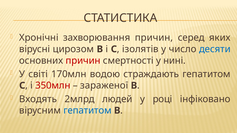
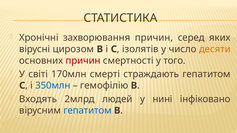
десяти colour: blue -> orange
нині: нині -> того
водою: водою -> смерті
350млн colour: red -> blue
зараженої: зараженої -> гемофілію
році: році -> нині
